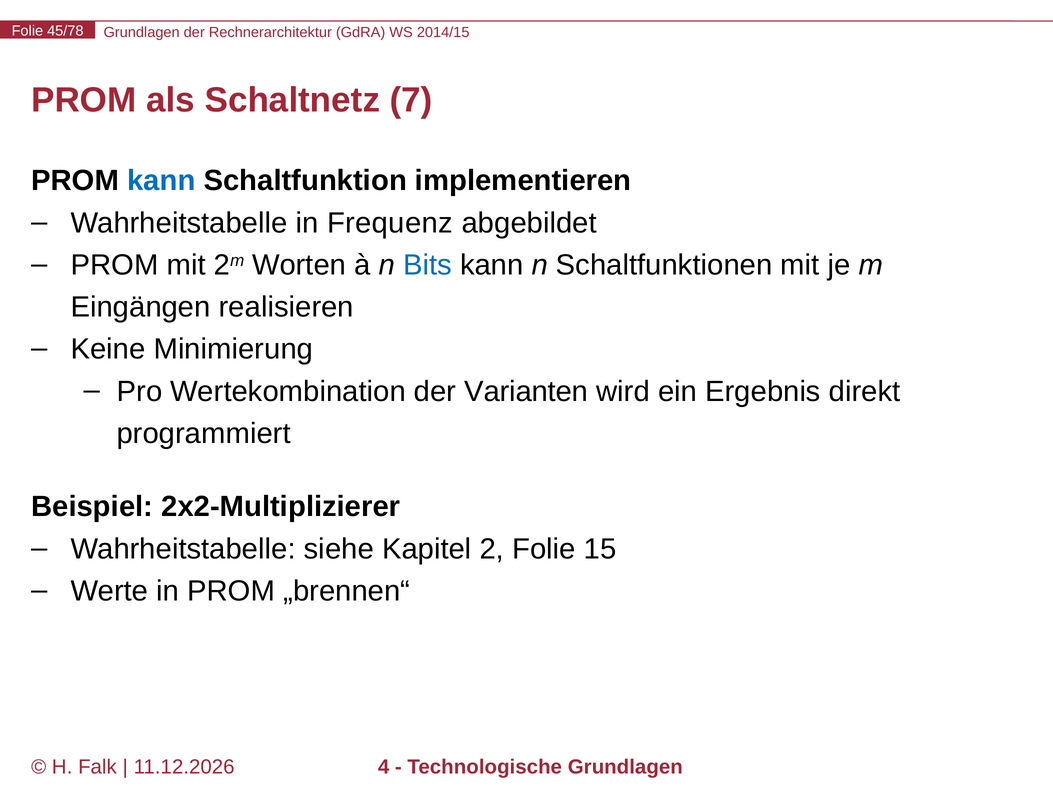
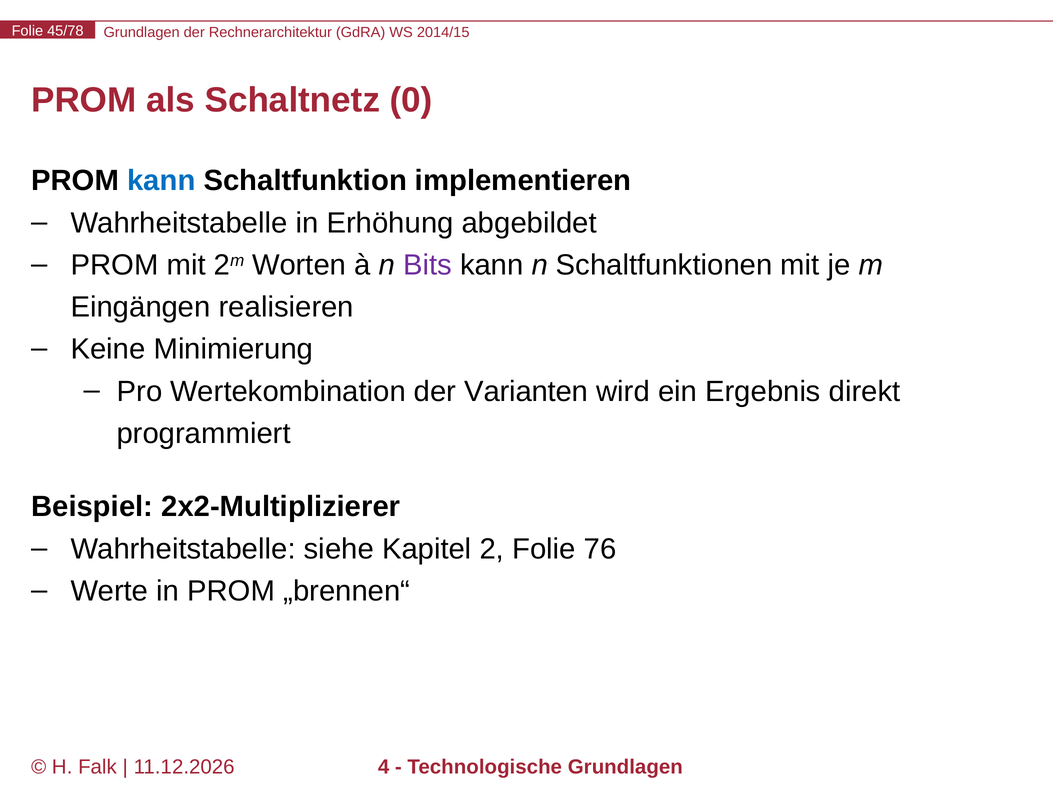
7: 7 -> 0
Frequenz: Frequenz -> Erhöhung
Bits colour: blue -> purple
15: 15 -> 76
